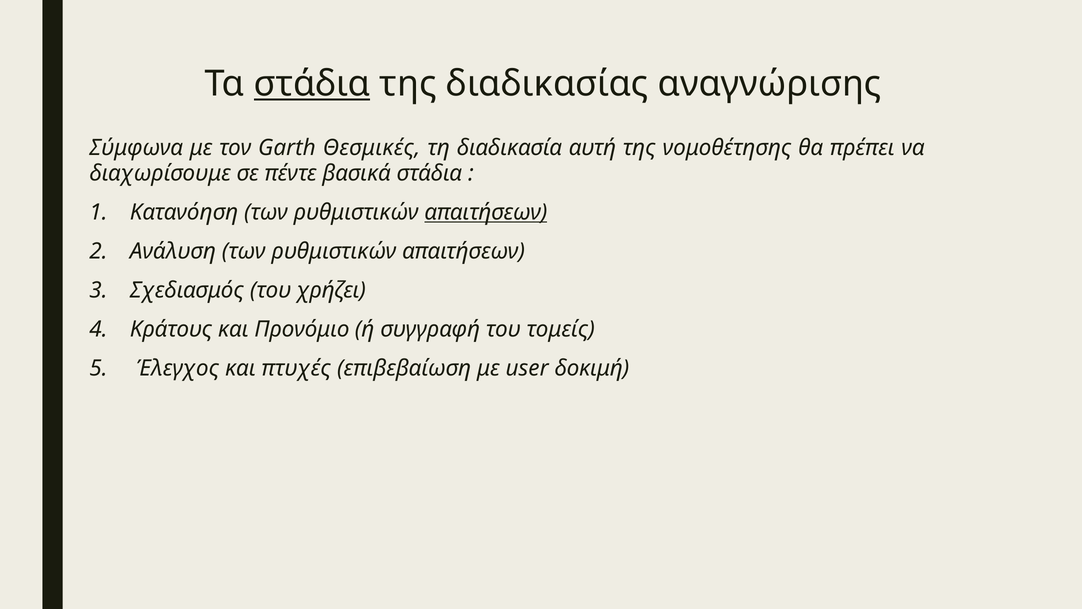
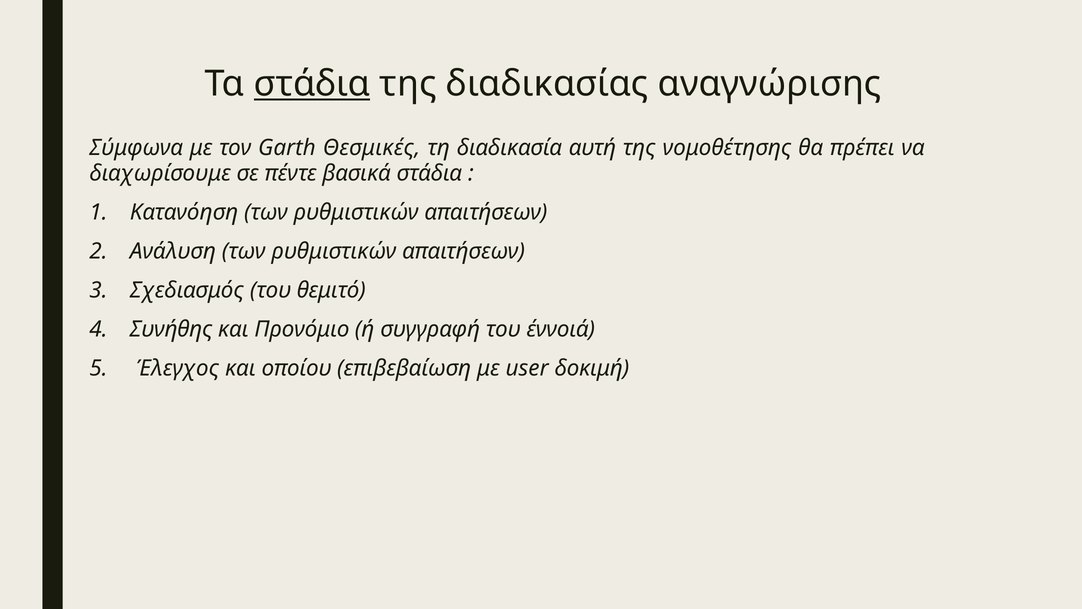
απαιτήσεων at (486, 212) underline: present -> none
χρήζει: χρήζει -> θεμιτό
Κράτους: Κράτους -> Συνήθης
τομείς: τομείς -> έννοιά
πτυχές: πτυχές -> οποίου
